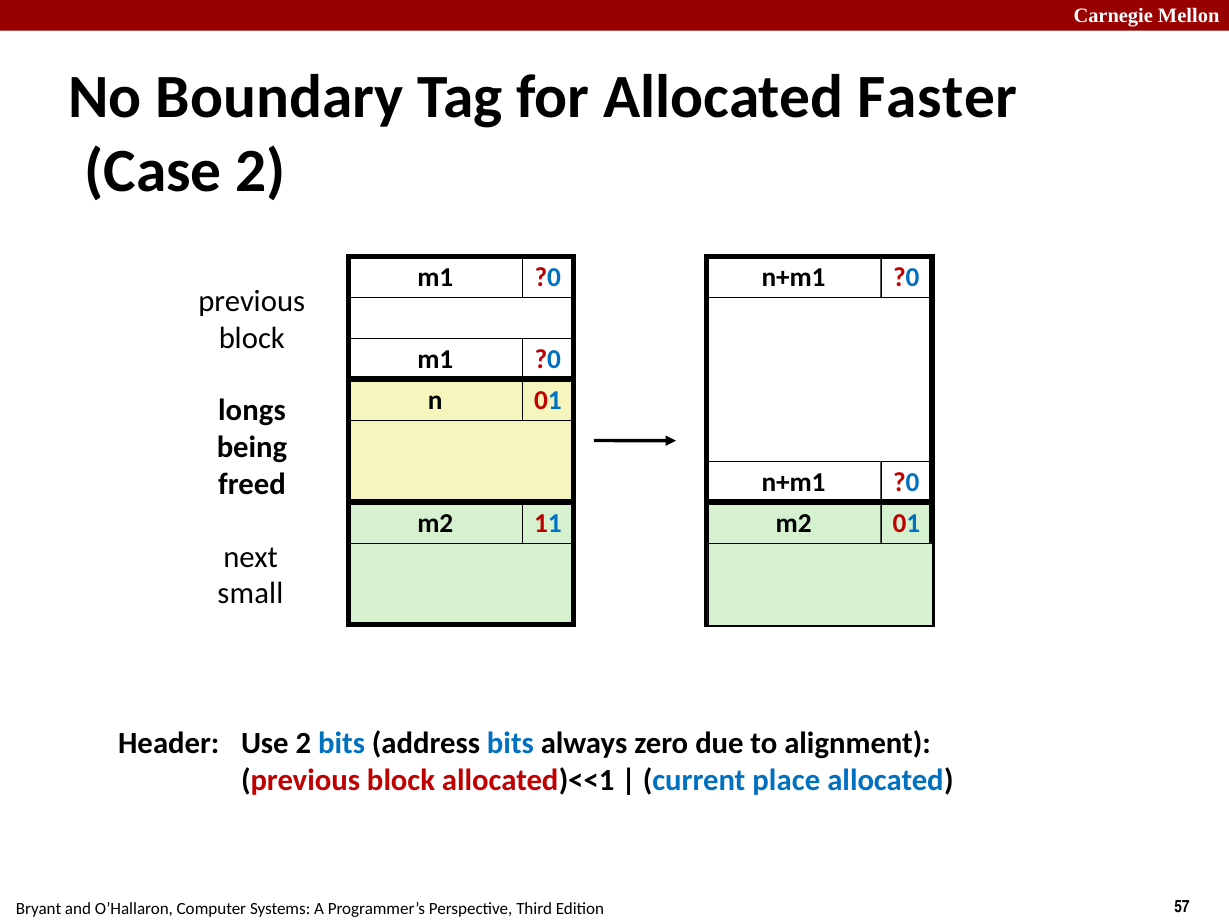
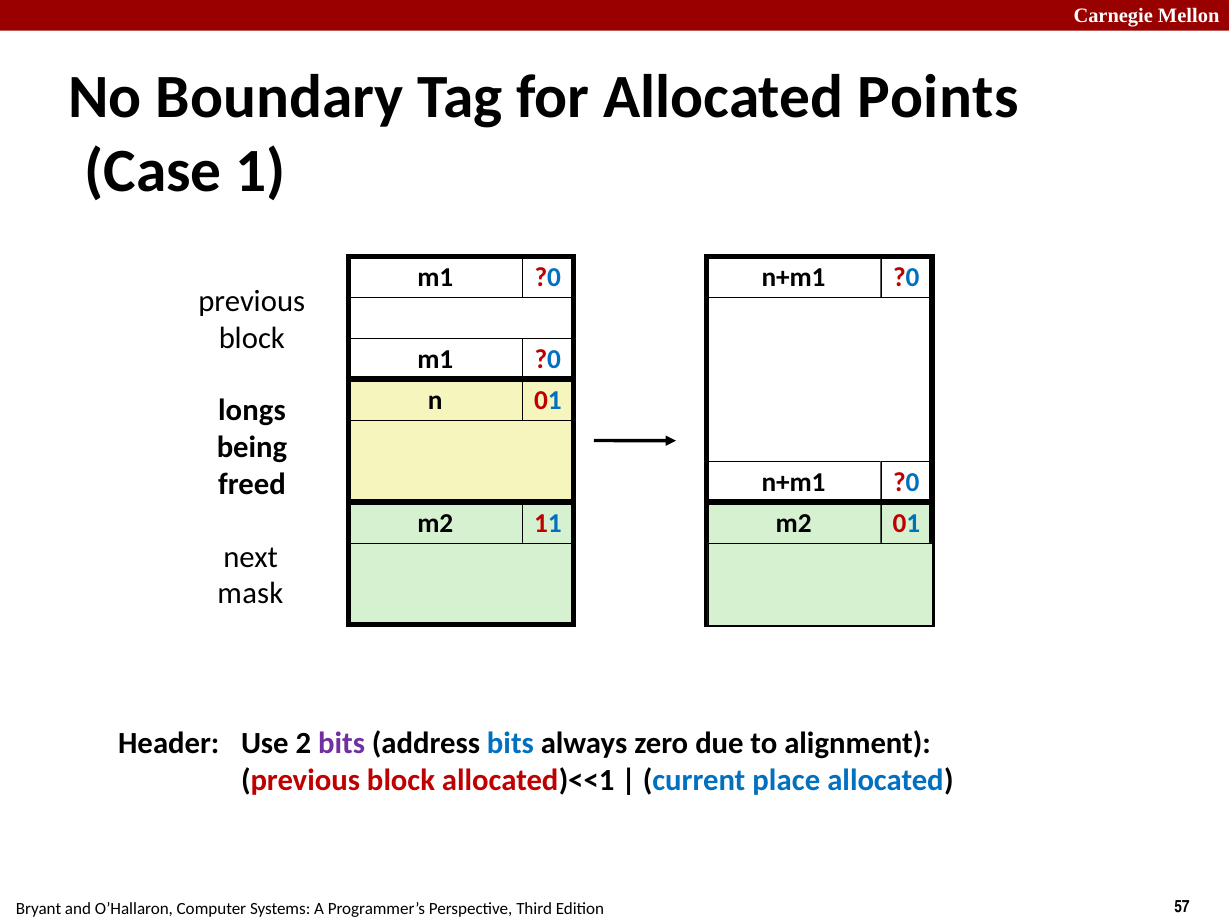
Faster: Faster -> Points
Case 2: 2 -> 1
small: small -> mask
bits at (342, 744) colour: blue -> purple
